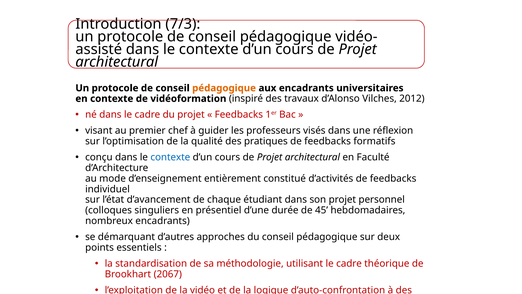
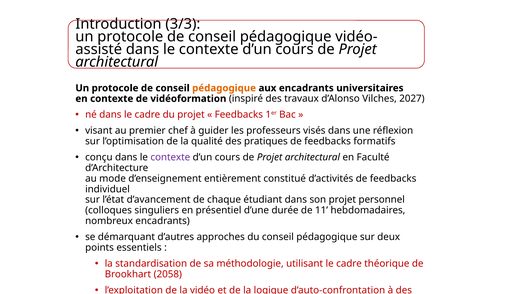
7/3: 7/3 -> 3/3
2012: 2012 -> 2027
contexte at (170, 157) colour: blue -> purple
45: 45 -> 11
2067: 2067 -> 2058
